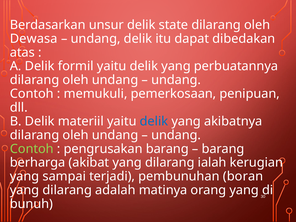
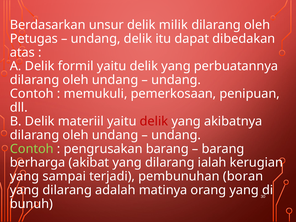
state: state -> milik
Dewasa: Dewasa -> Petugas
delik at (154, 121) colour: blue -> red
